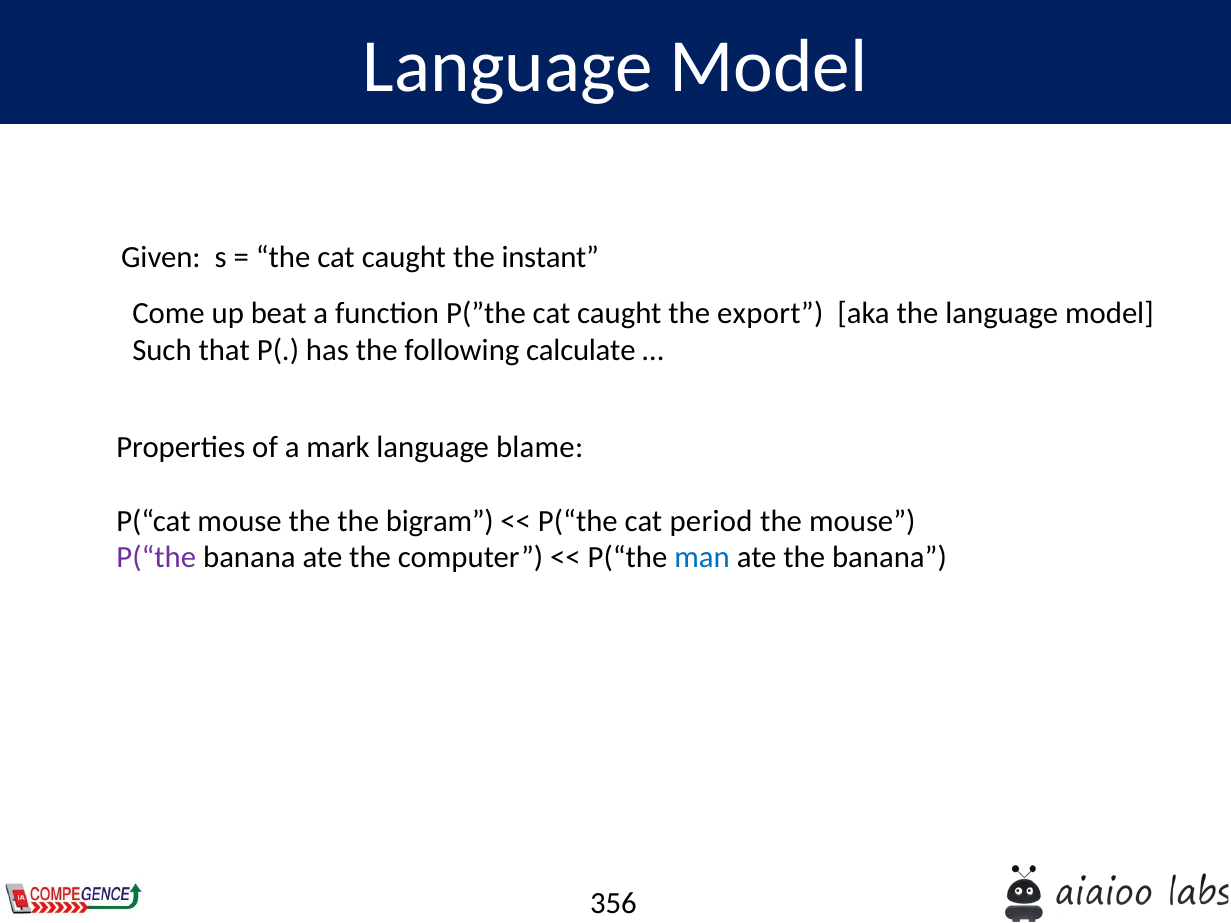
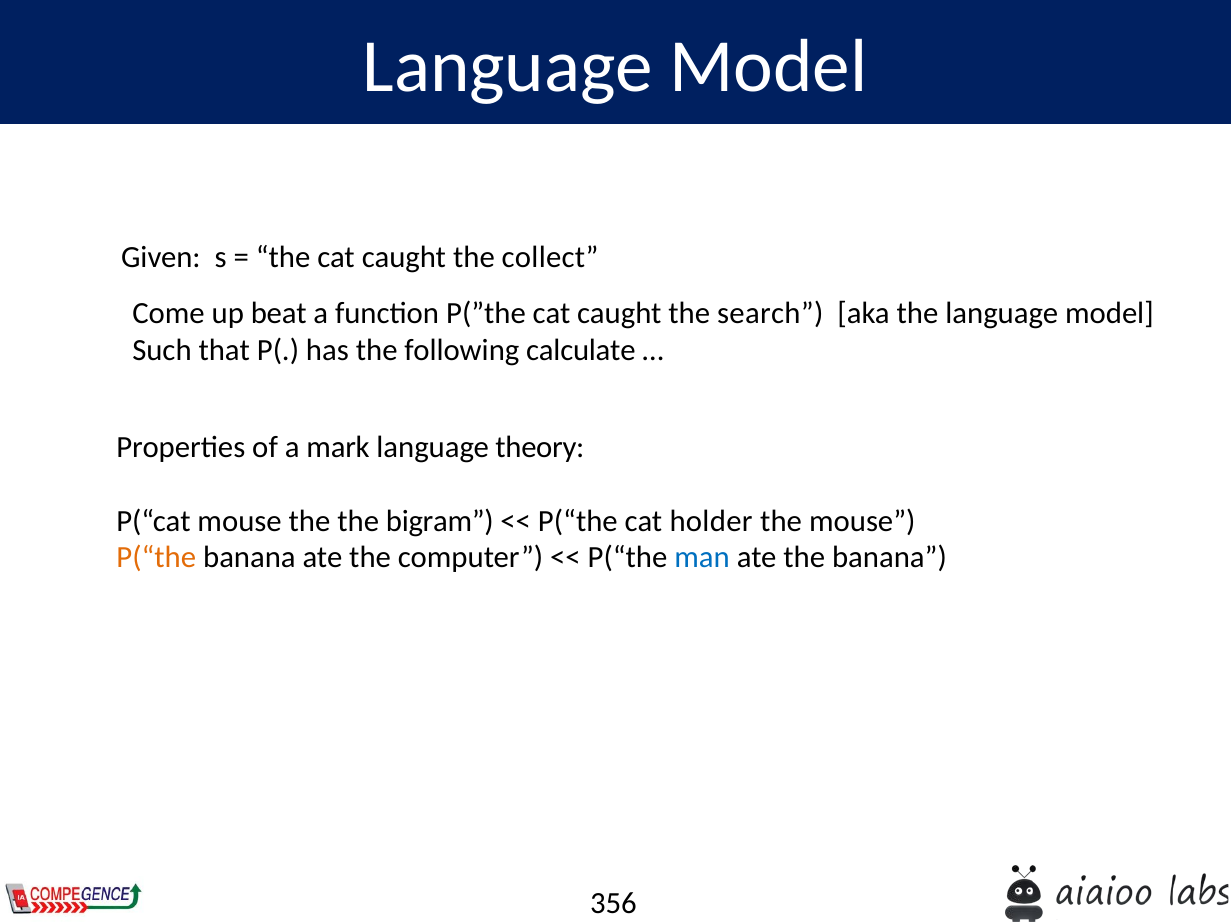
instant: instant -> collect
export: export -> search
blame: blame -> theory
period: period -> holder
P(“the at (156, 558) colour: purple -> orange
